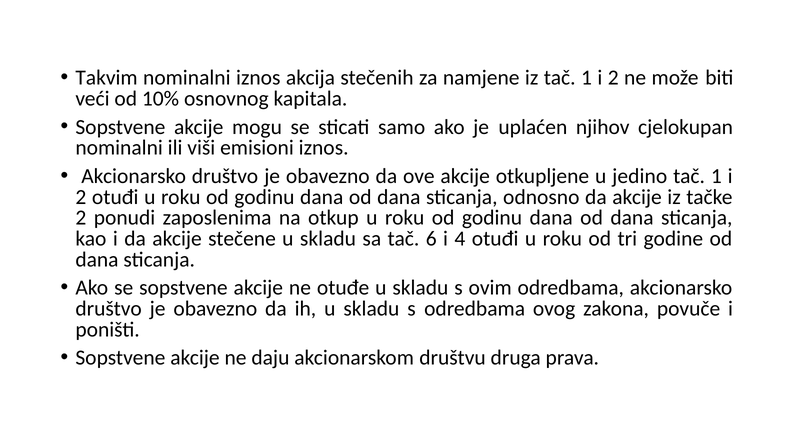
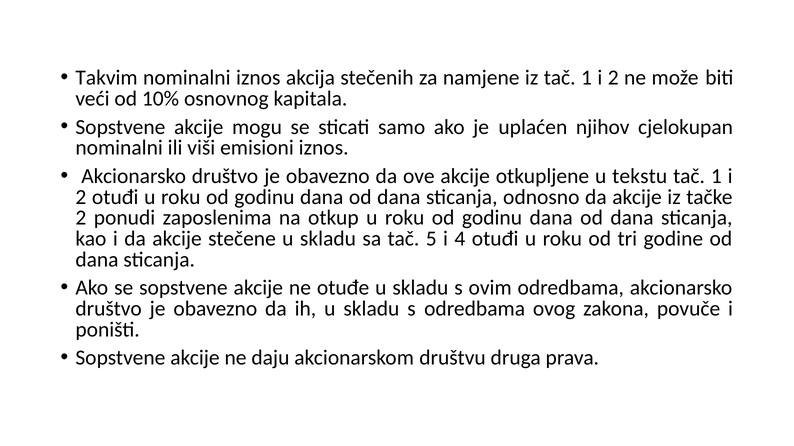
jedino: jedino -> tekstu
6: 6 -> 5
